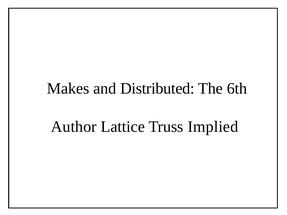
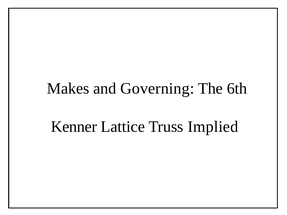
Distributed: Distributed -> Governing
Author: Author -> Kenner
